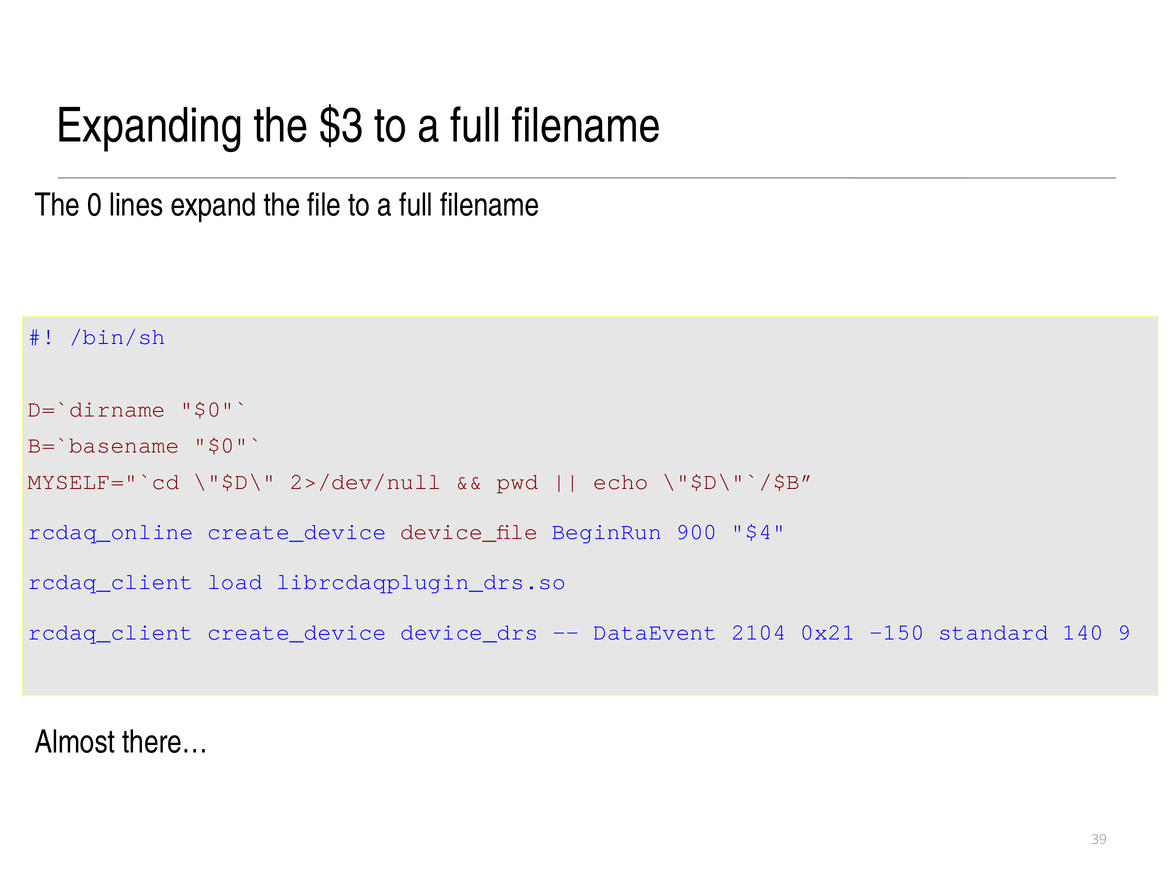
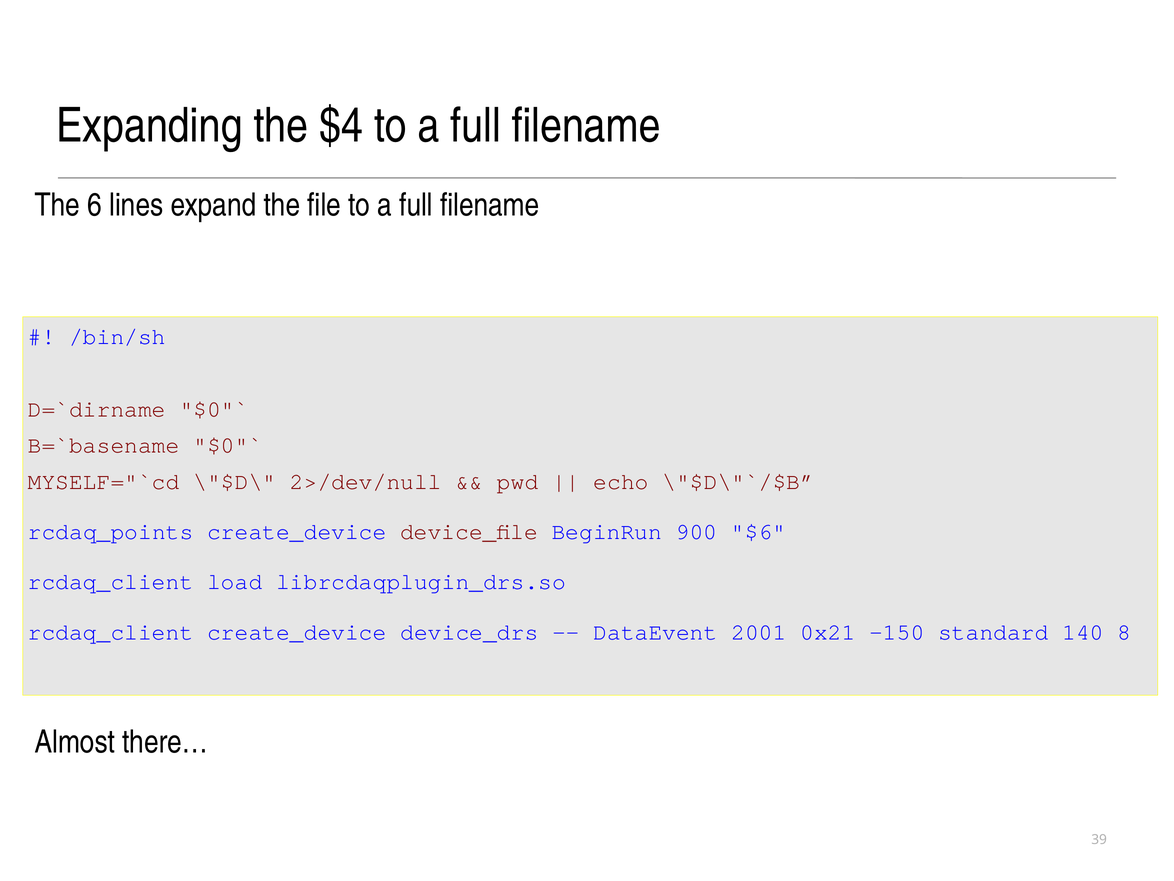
$3: $3 -> $4
0: 0 -> 6
rcdaq_online: rcdaq_online -> rcdaq_points
$4: $4 -> $6
2104: 2104 -> 2001
9: 9 -> 8
